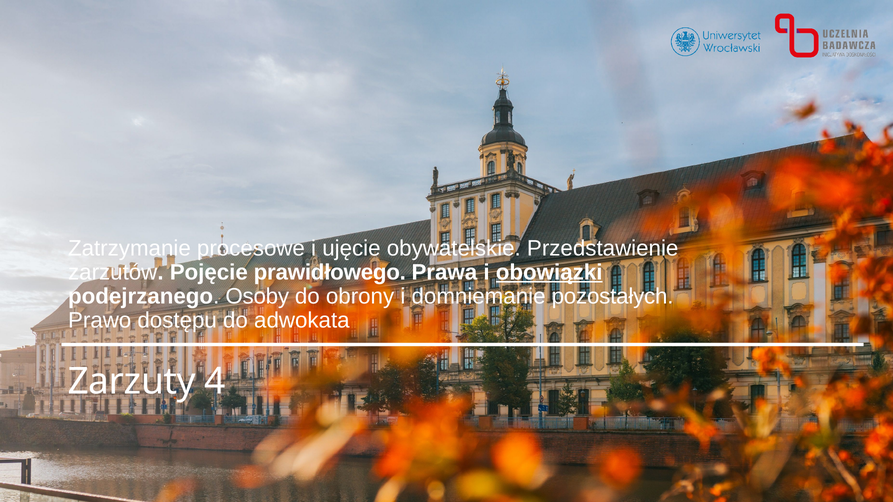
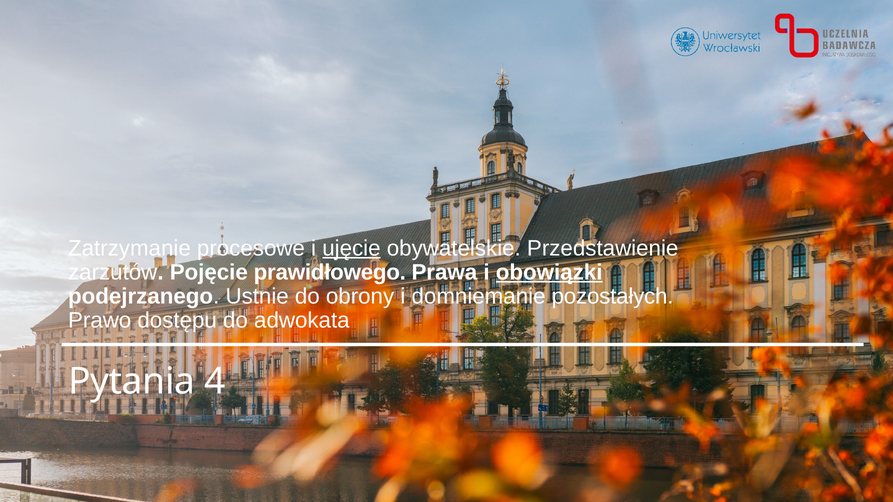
ujęcie underline: none -> present
Osoby: Osoby -> Ustnie
Zarzuty: Zarzuty -> Pytania
